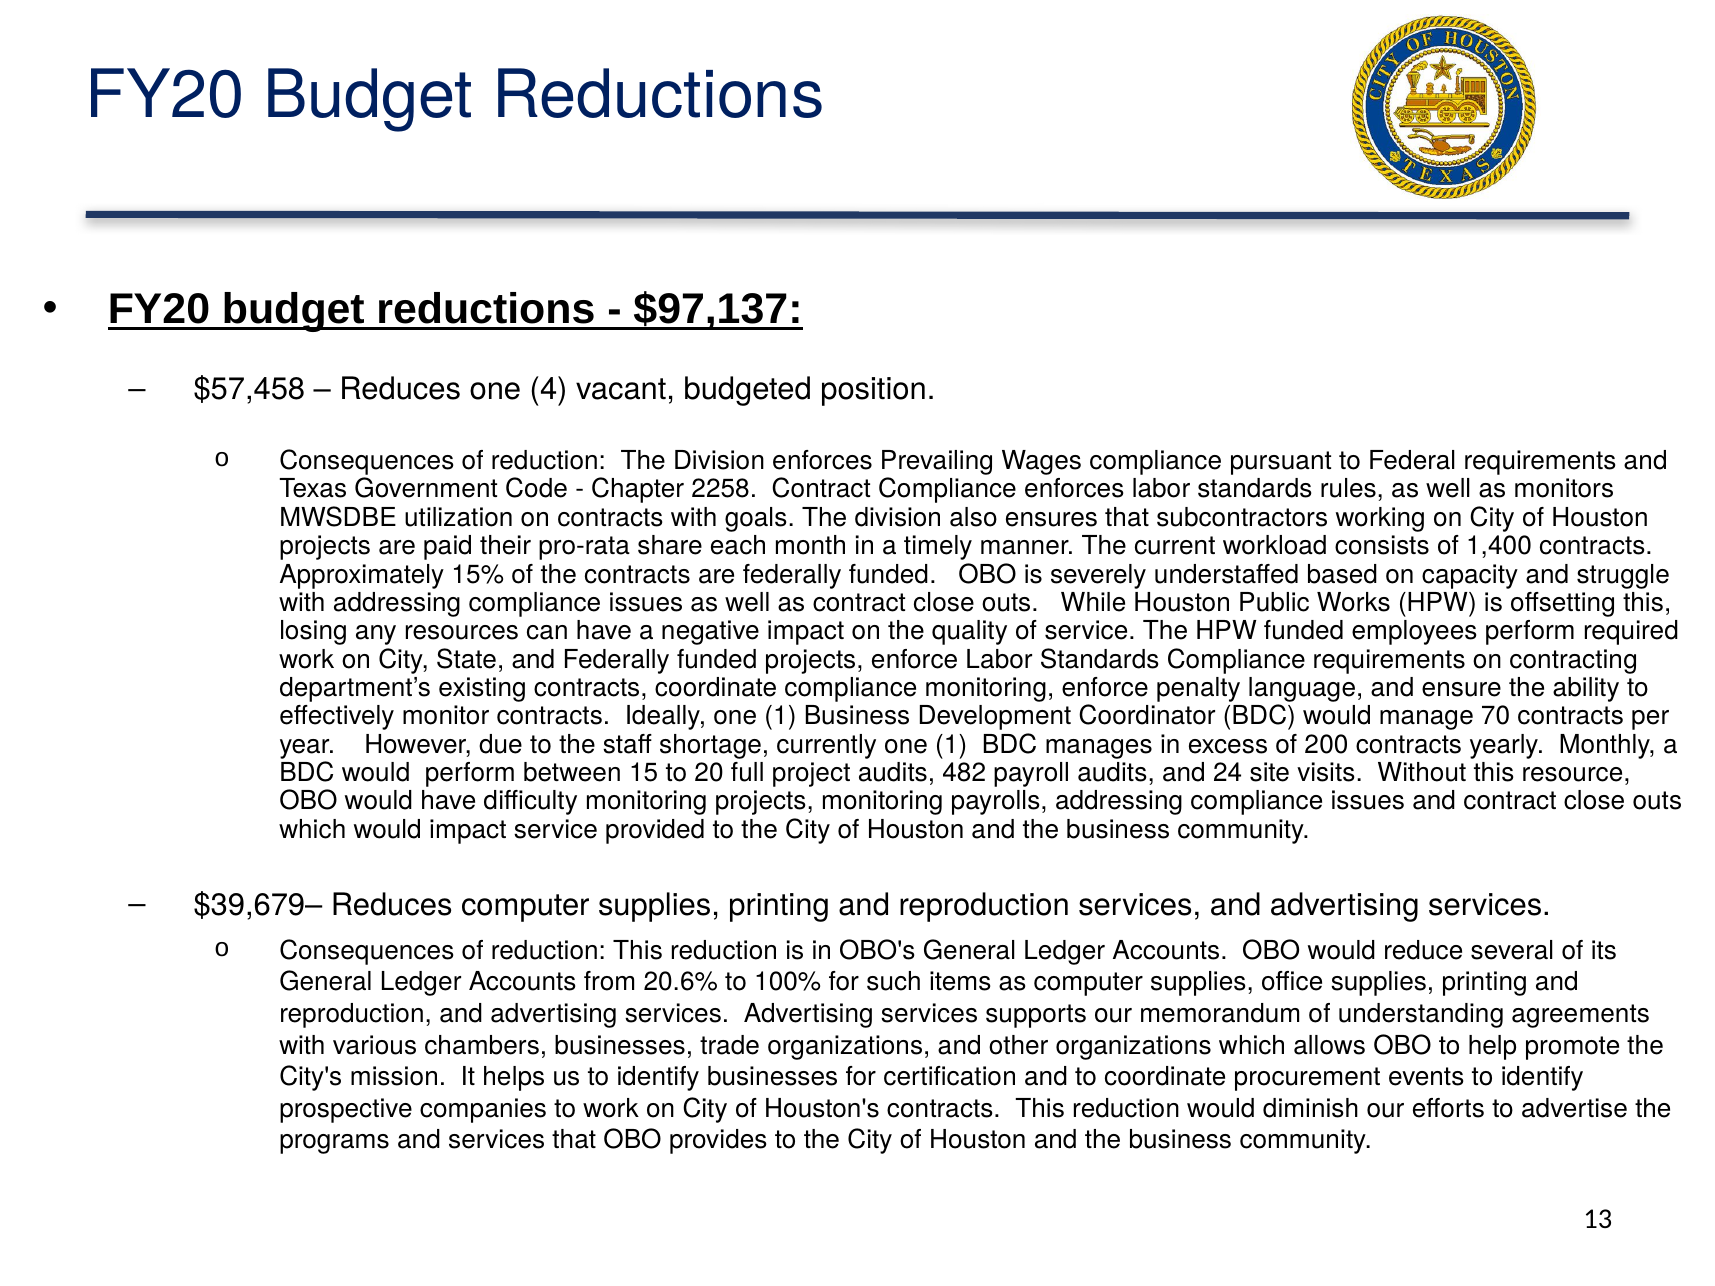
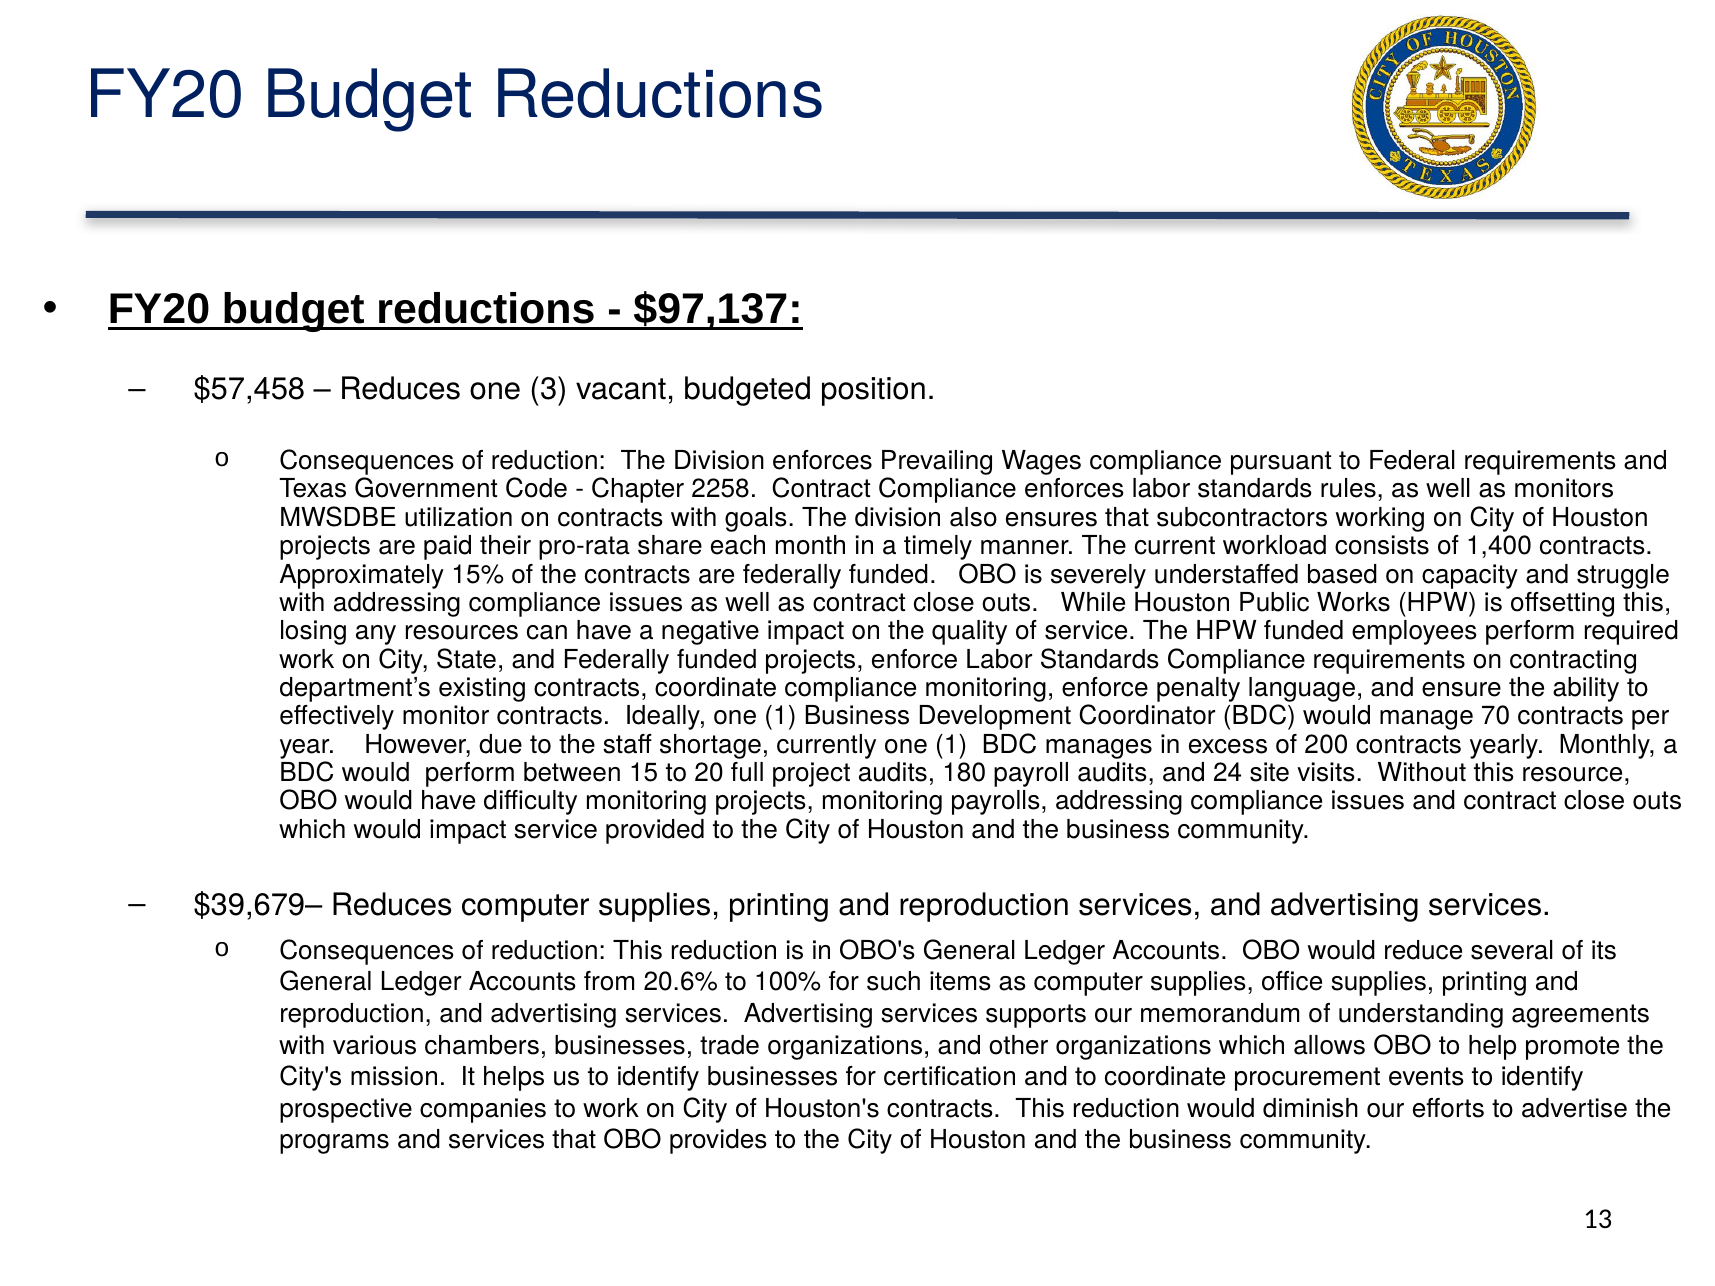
4: 4 -> 3
482: 482 -> 180
